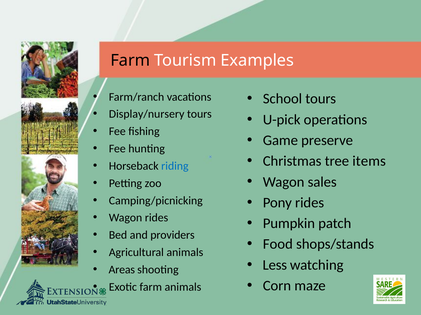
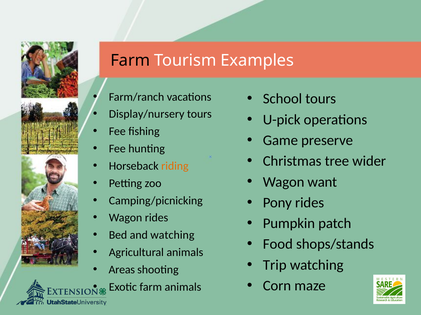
items: items -> wider
riding colour: blue -> orange
sales: sales -> want
and providers: providers -> watching
Less: Less -> Trip
